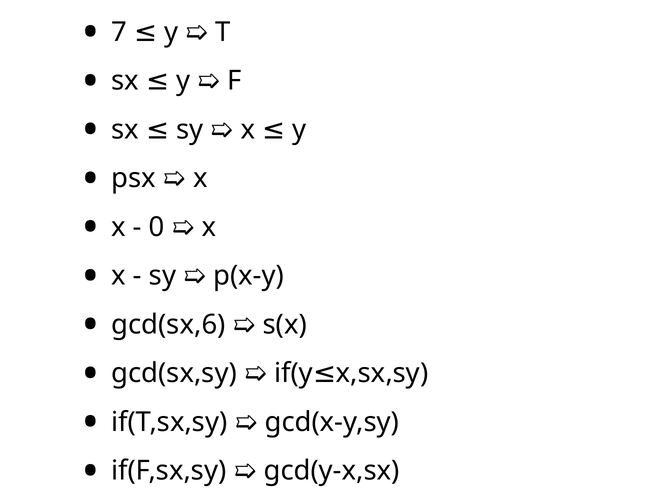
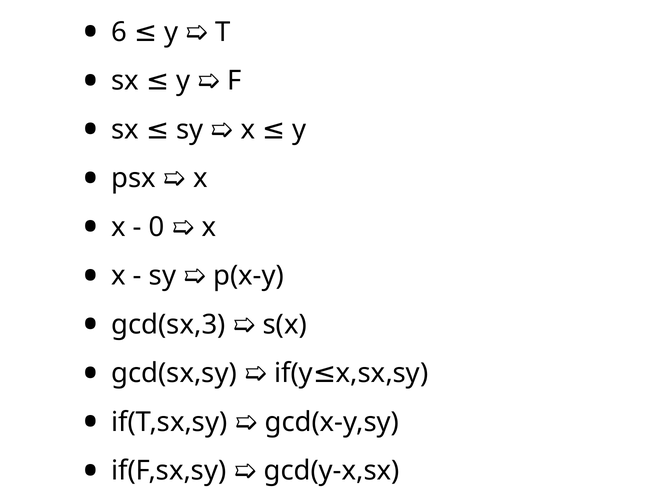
7: 7 -> 6
gcd(sx,6: gcd(sx,6 -> gcd(sx,3
